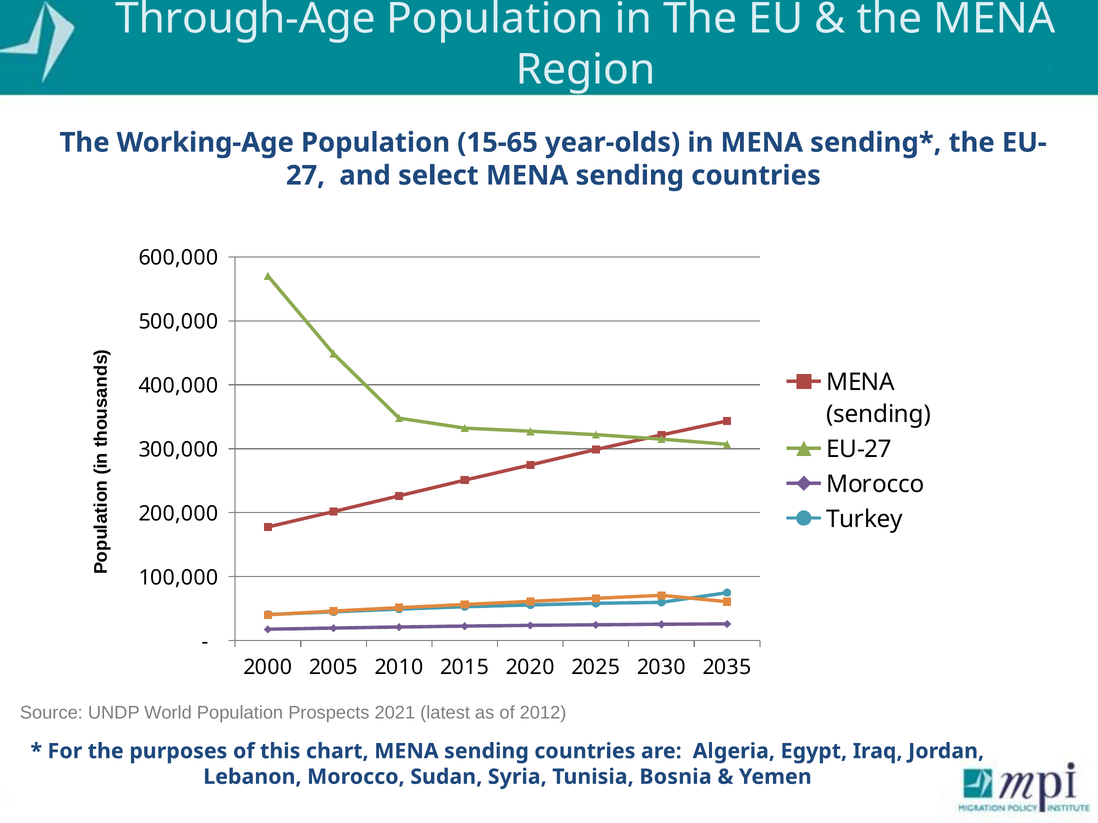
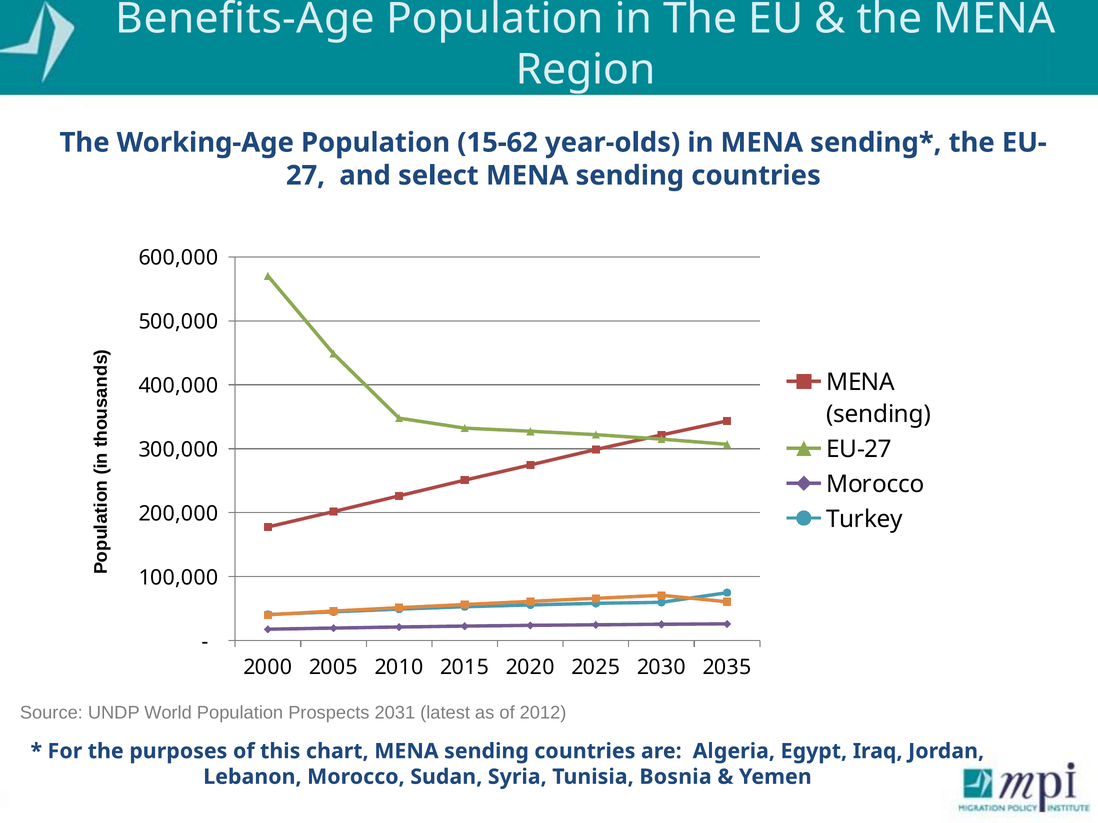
Through-Age: Through-Age -> Benefits-Age
15-65: 15-65 -> 15-62
2021: 2021 -> 2031
